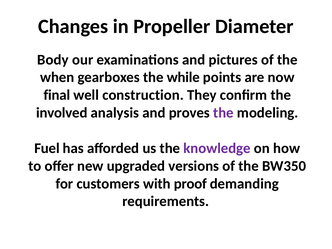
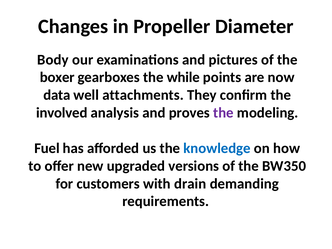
when: when -> boxer
final: final -> data
construction: construction -> attachments
knowledge colour: purple -> blue
proof: proof -> drain
